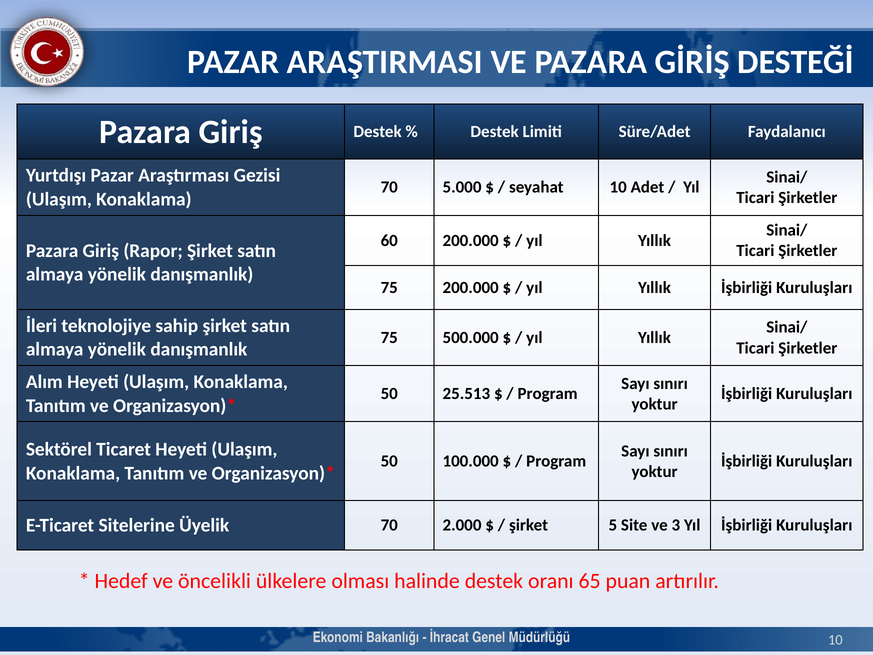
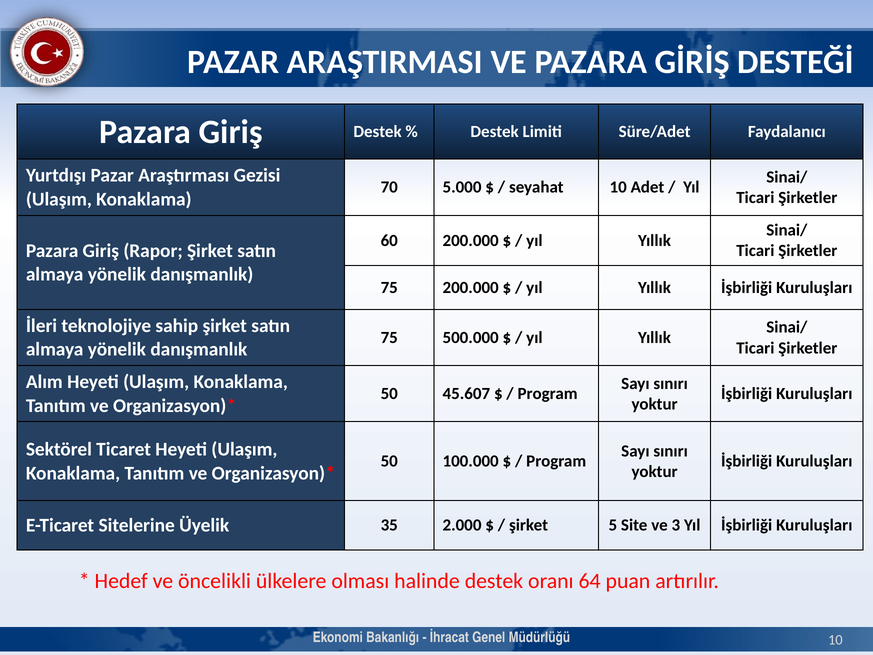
25.513: 25.513 -> 45.607
Üyelik 70: 70 -> 35
65: 65 -> 64
